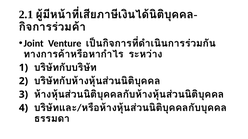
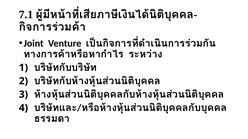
2.1: 2.1 -> 7.1
